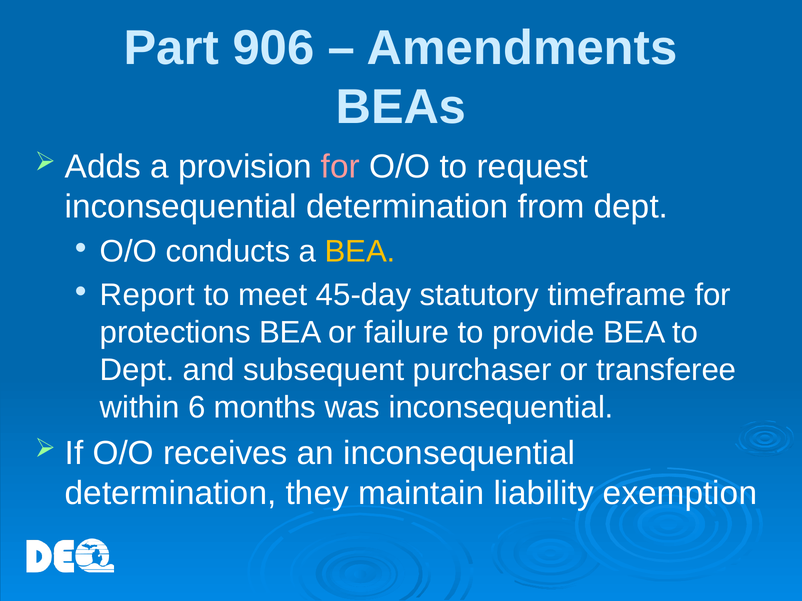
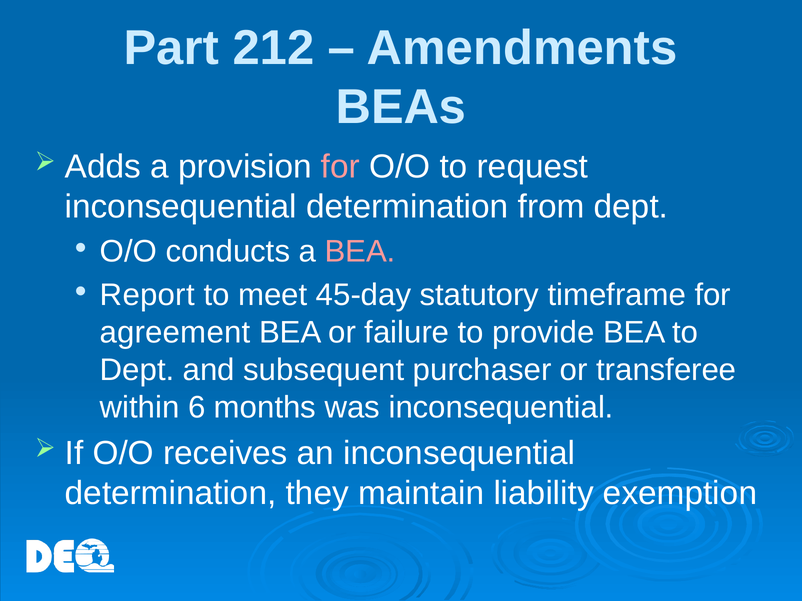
906: 906 -> 212
BEA at (360, 252) colour: yellow -> pink
protections: protections -> agreement
